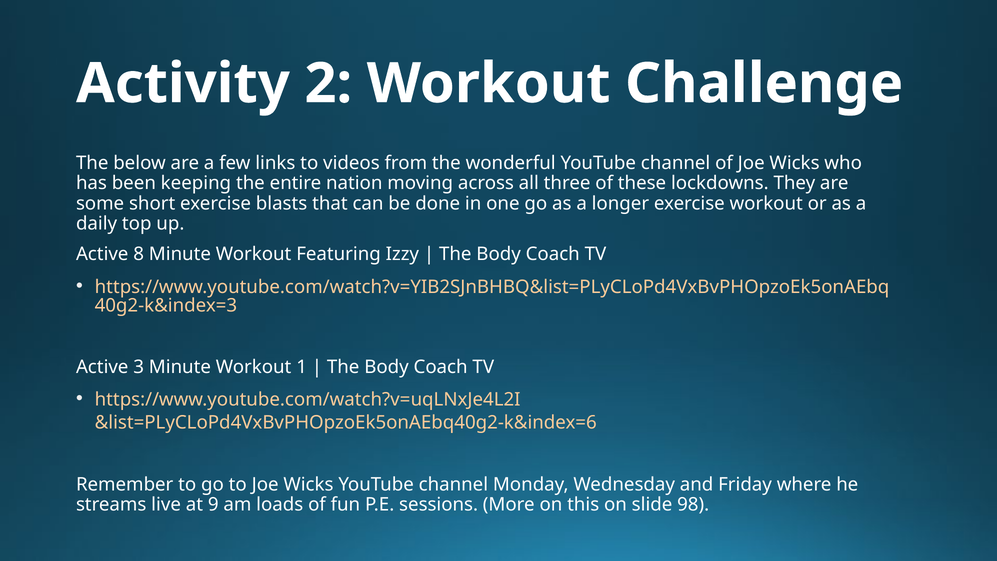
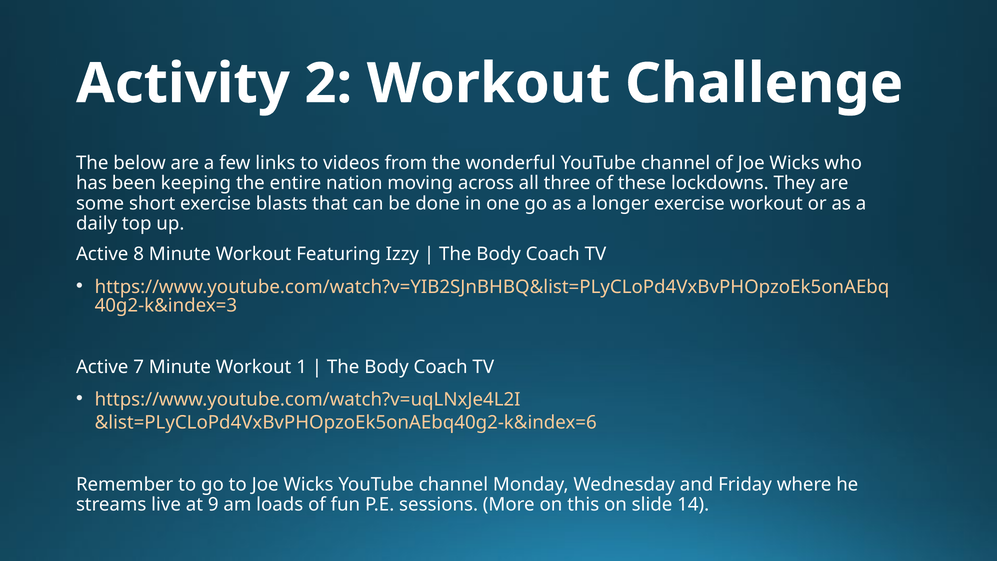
3: 3 -> 7
98: 98 -> 14
